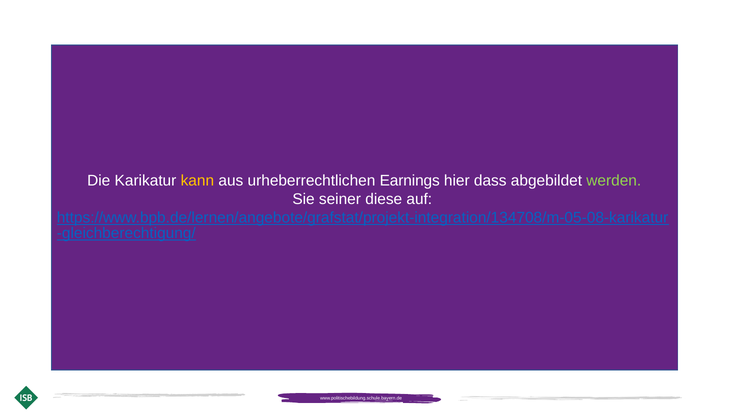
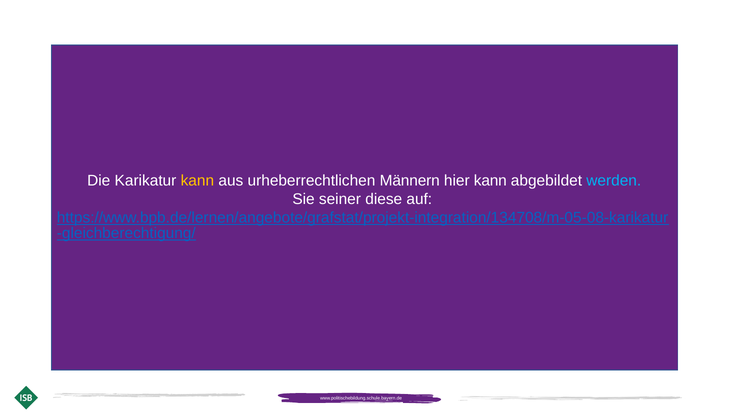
Earnings: Earnings -> Männern
hier dass: dass -> kann
werden colour: light green -> light blue
